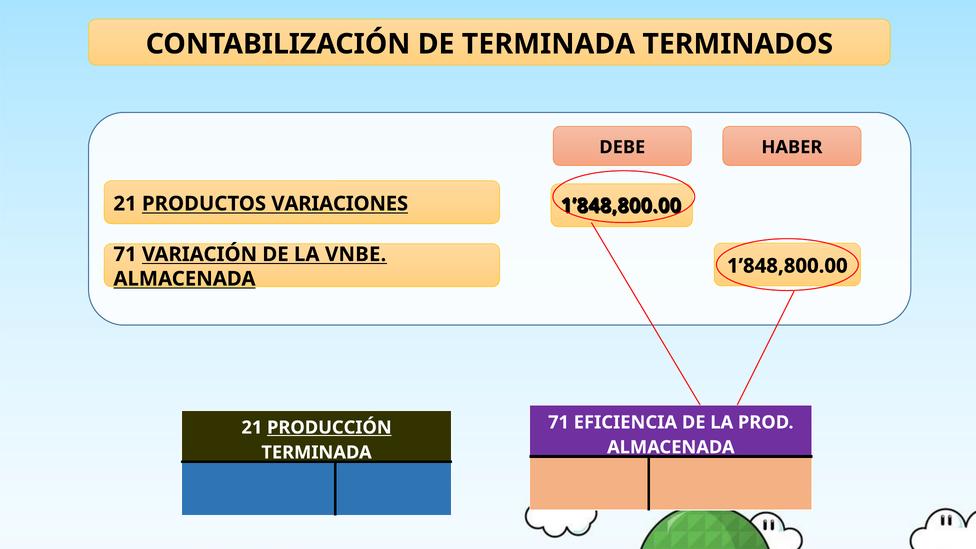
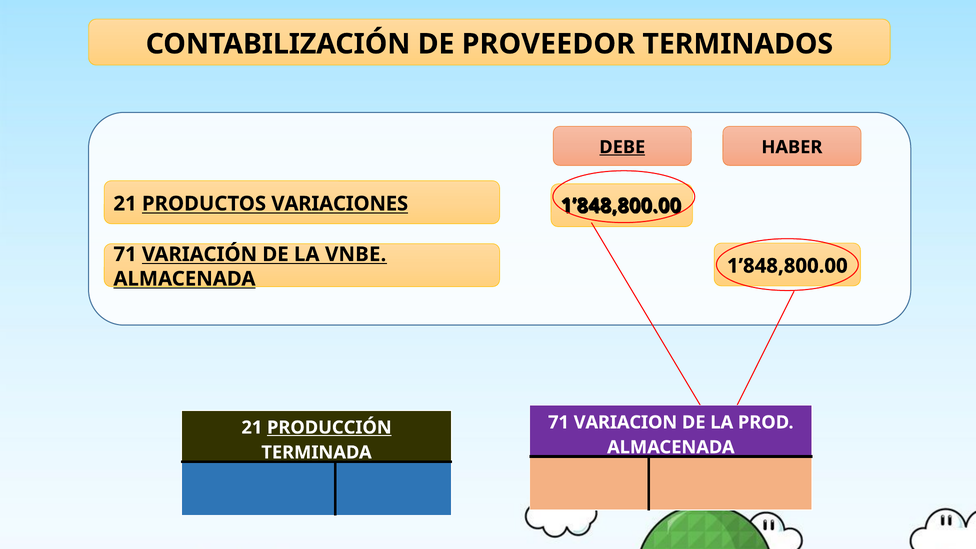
DE TERMINADA: TERMINADA -> PROVEEDOR
DEBE underline: none -> present
EFICIENCIA: EFICIENCIA -> VARIACION
